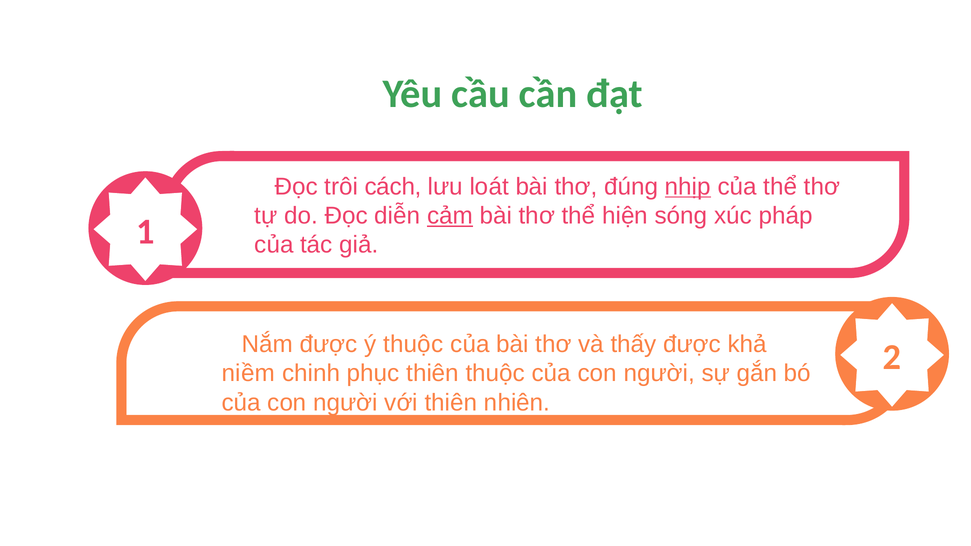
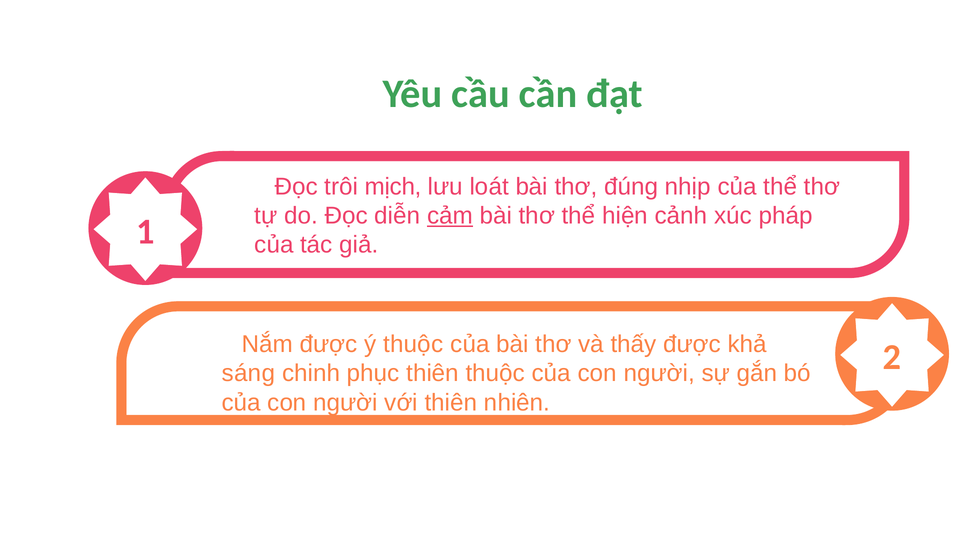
cách: cách -> mịch
nhịp underline: present -> none
sóng: sóng -> cảnh
niềm: niềm -> sáng
